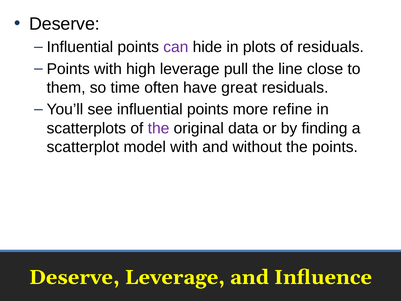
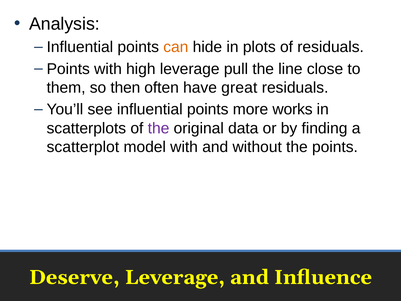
Deserve at (64, 24): Deserve -> Analysis
can colour: purple -> orange
time: time -> then
refine: refine -> works
